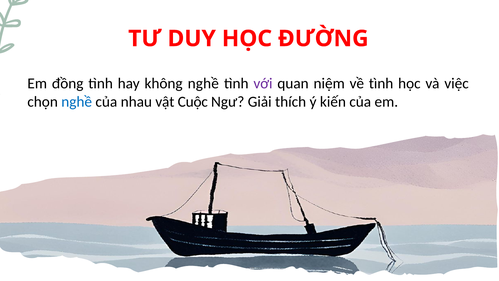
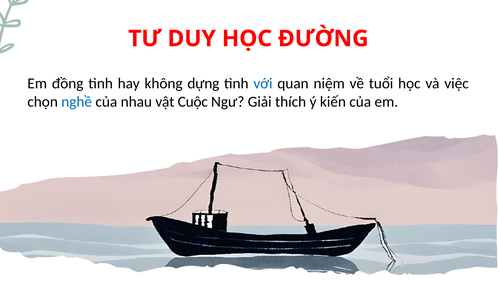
không nghề: nghề -> dựng
với colour: purple -> blue
về tình: tình -> tuổi
